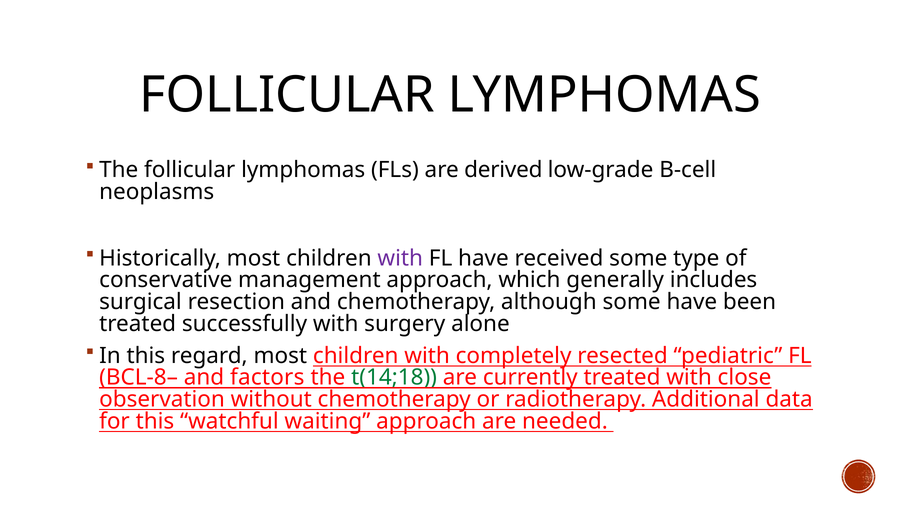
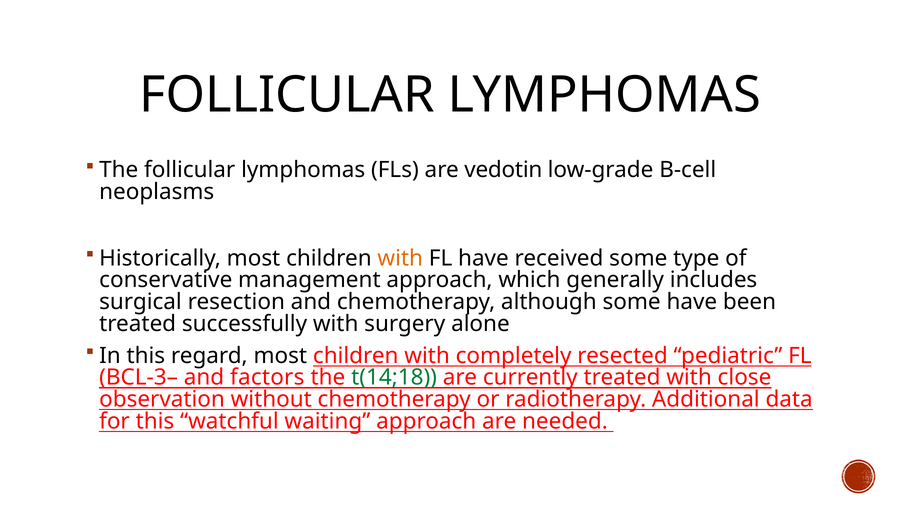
derived: derived -> vedotin
with at (400, 258) colour: purple -> orange
BCL-8–: BCL-8– -> BCL-3–
